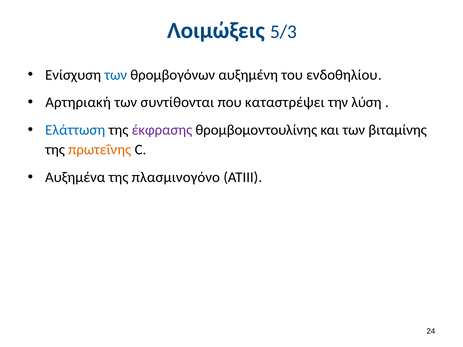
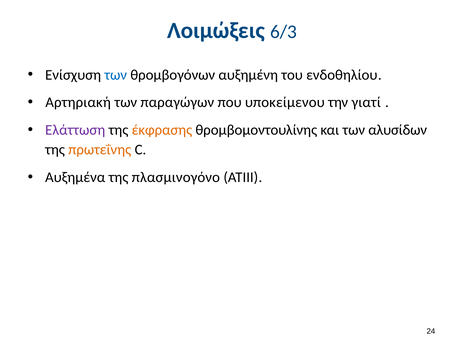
5/3: 5/3 -> 6/3
συντίθονται: συντίθονται -> παραγώγων
καταστρέψει: καταστρέψει -> υποκείμενου
λύση: λύση -> γιατί
Ελάττωση colour: blue -> purple
έκφρασης colour: purple -> orange
βιταμίνης: βιταμίνης -> αλυσίδων
